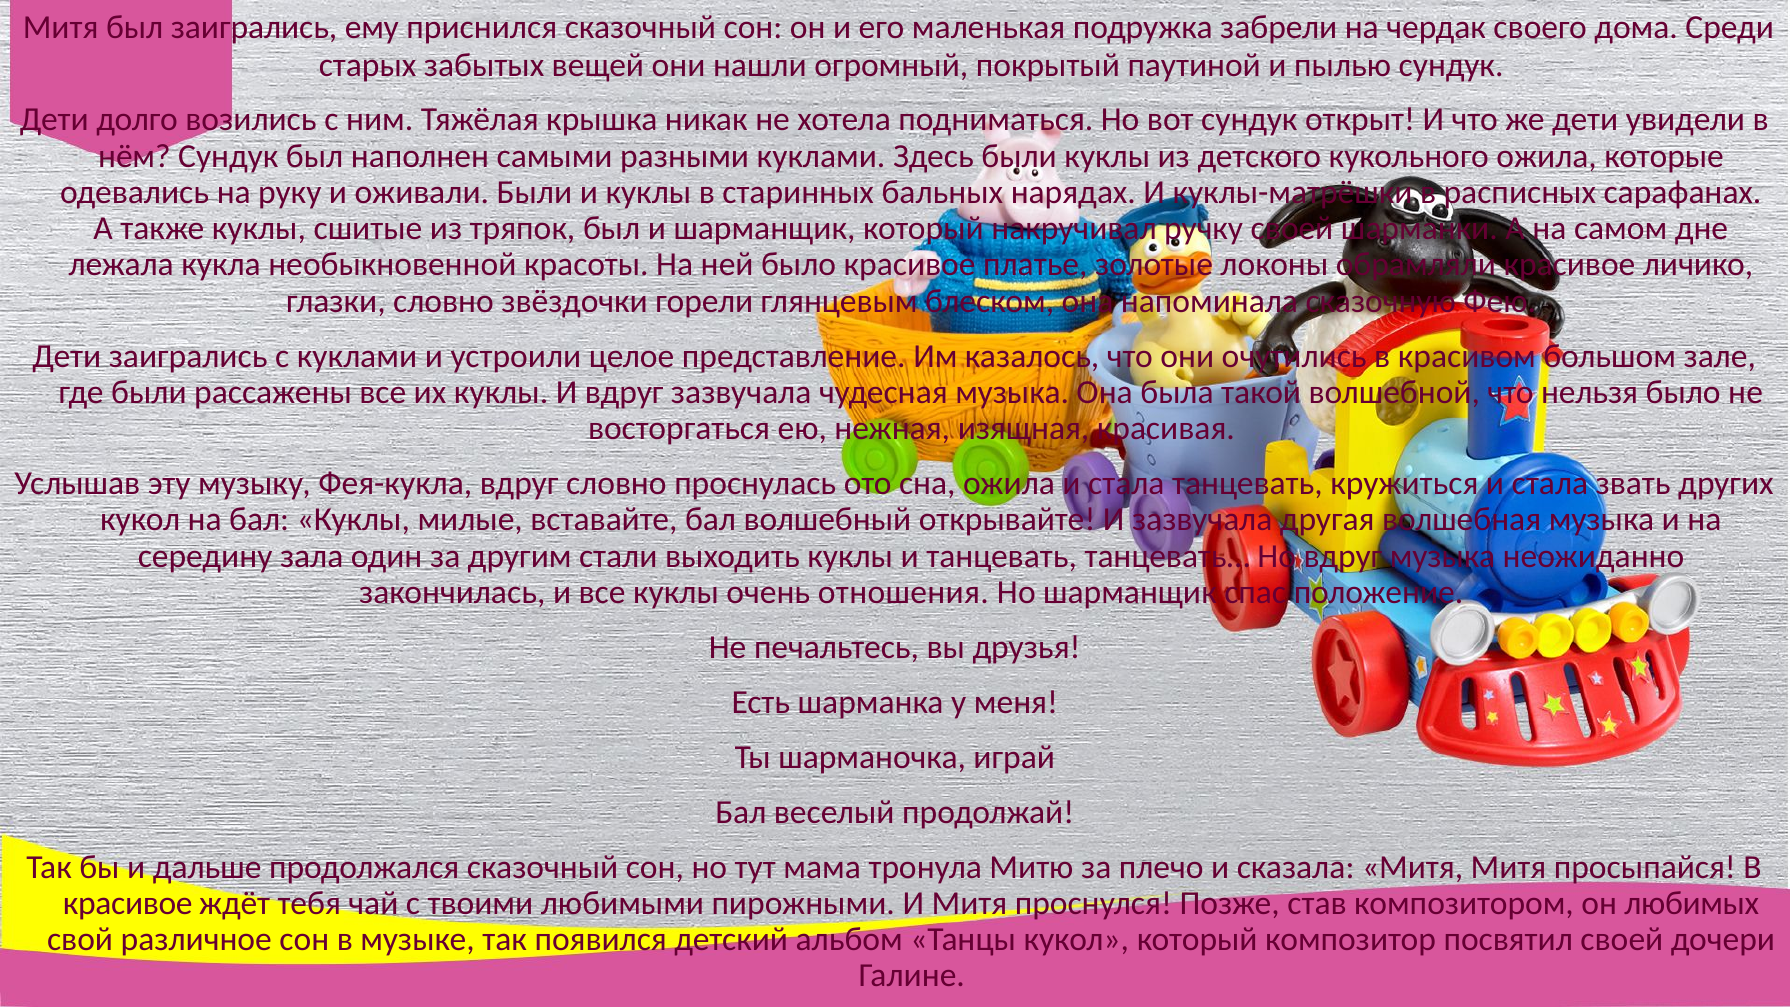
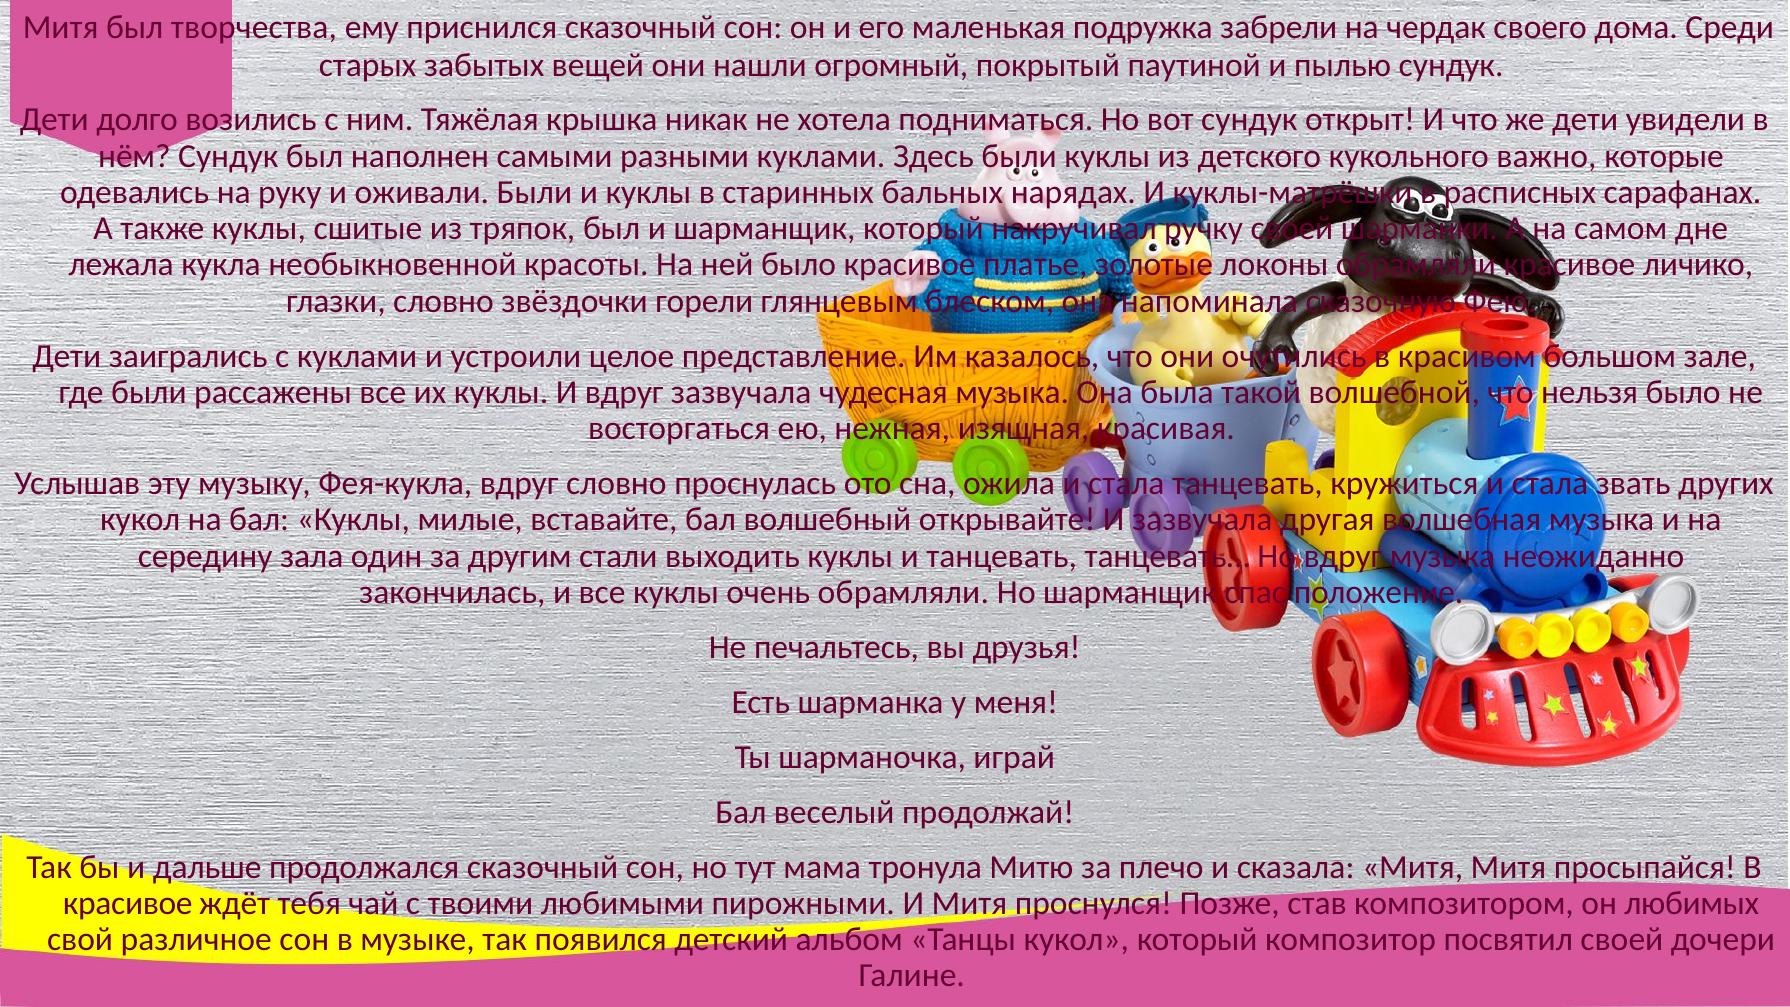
был заигрались: заигрались -> творчества
кукольного ожила: ожила -> важно
очень отношения: отношения -> обрамляли
